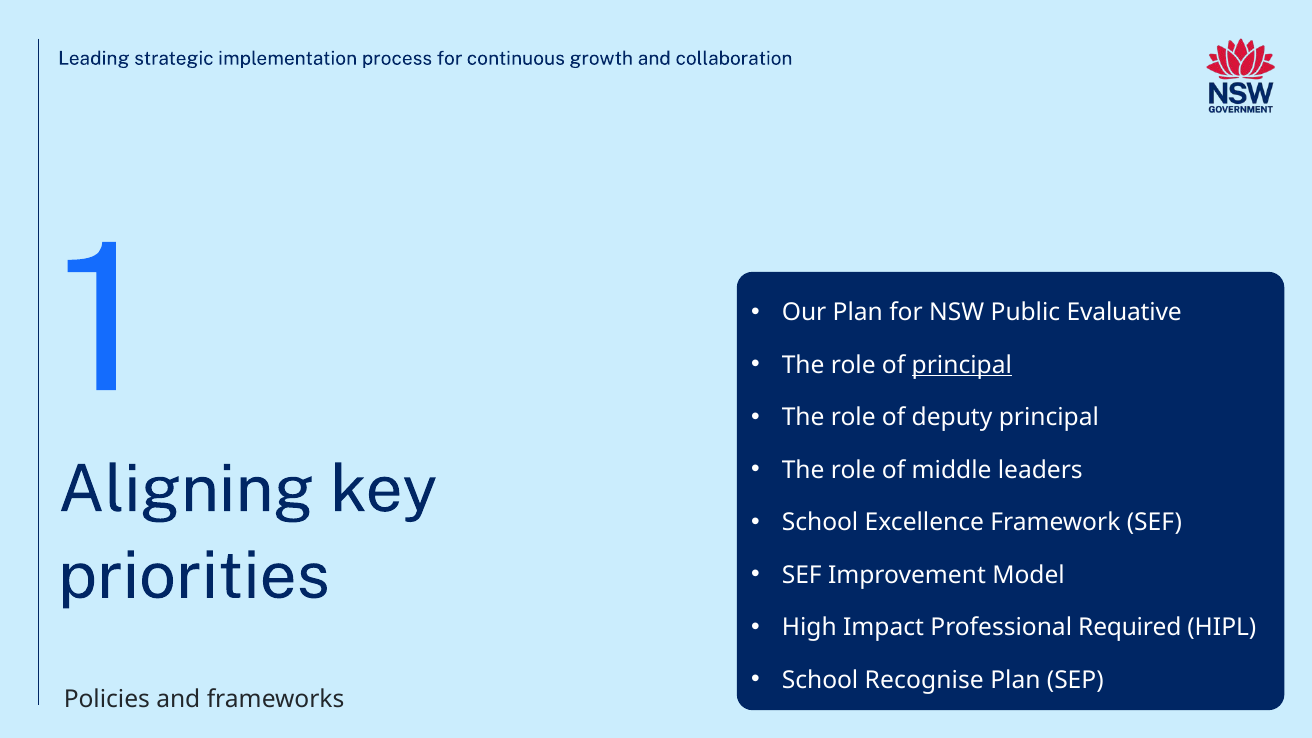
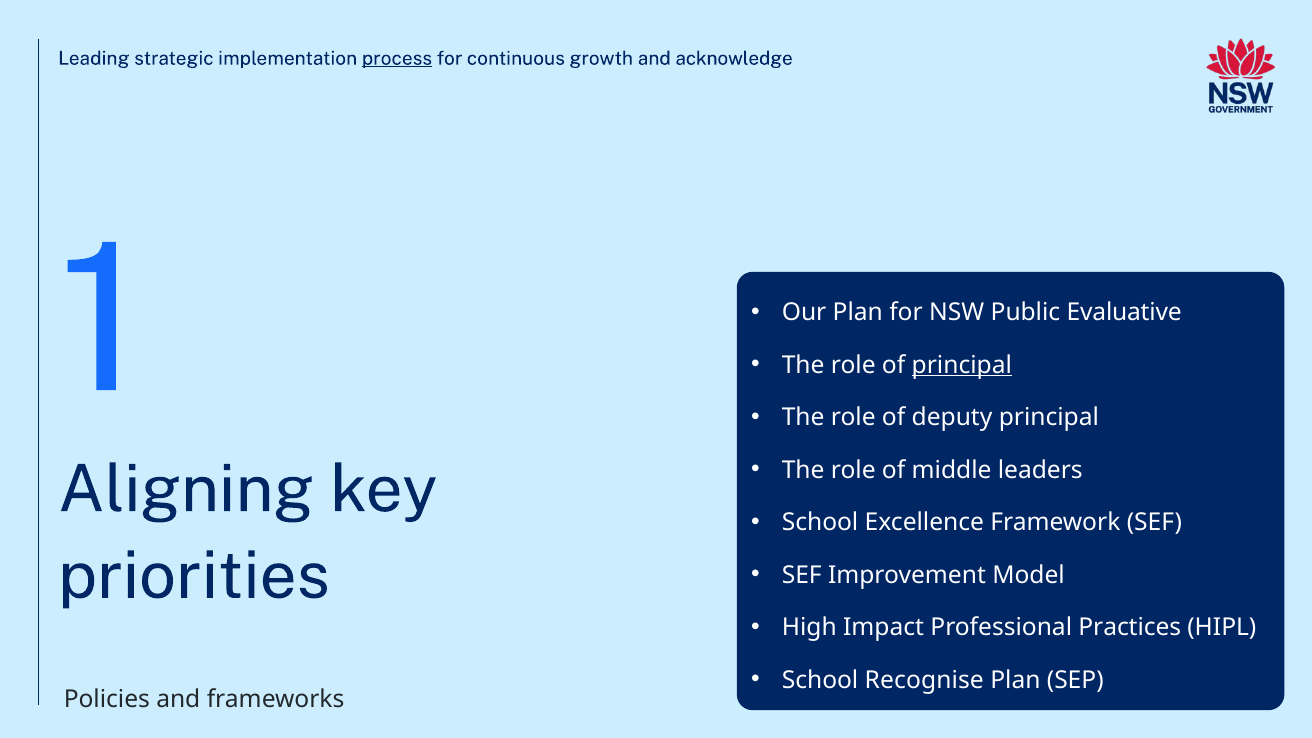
process underline: none -> present
collaboration: collaboration -> acknowledge
Required: Required -> Practices
